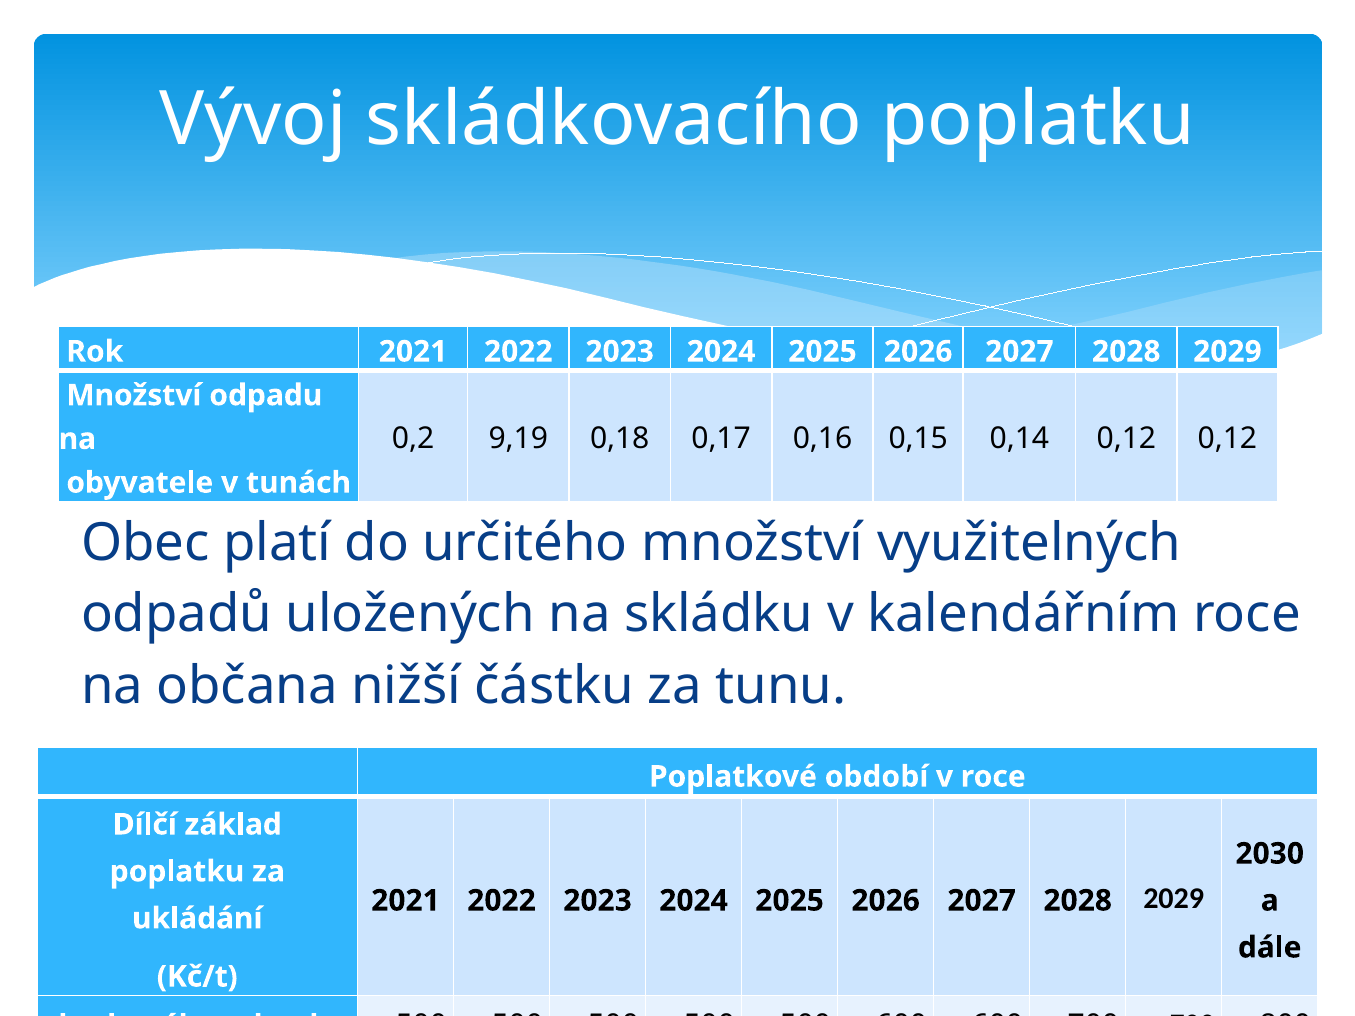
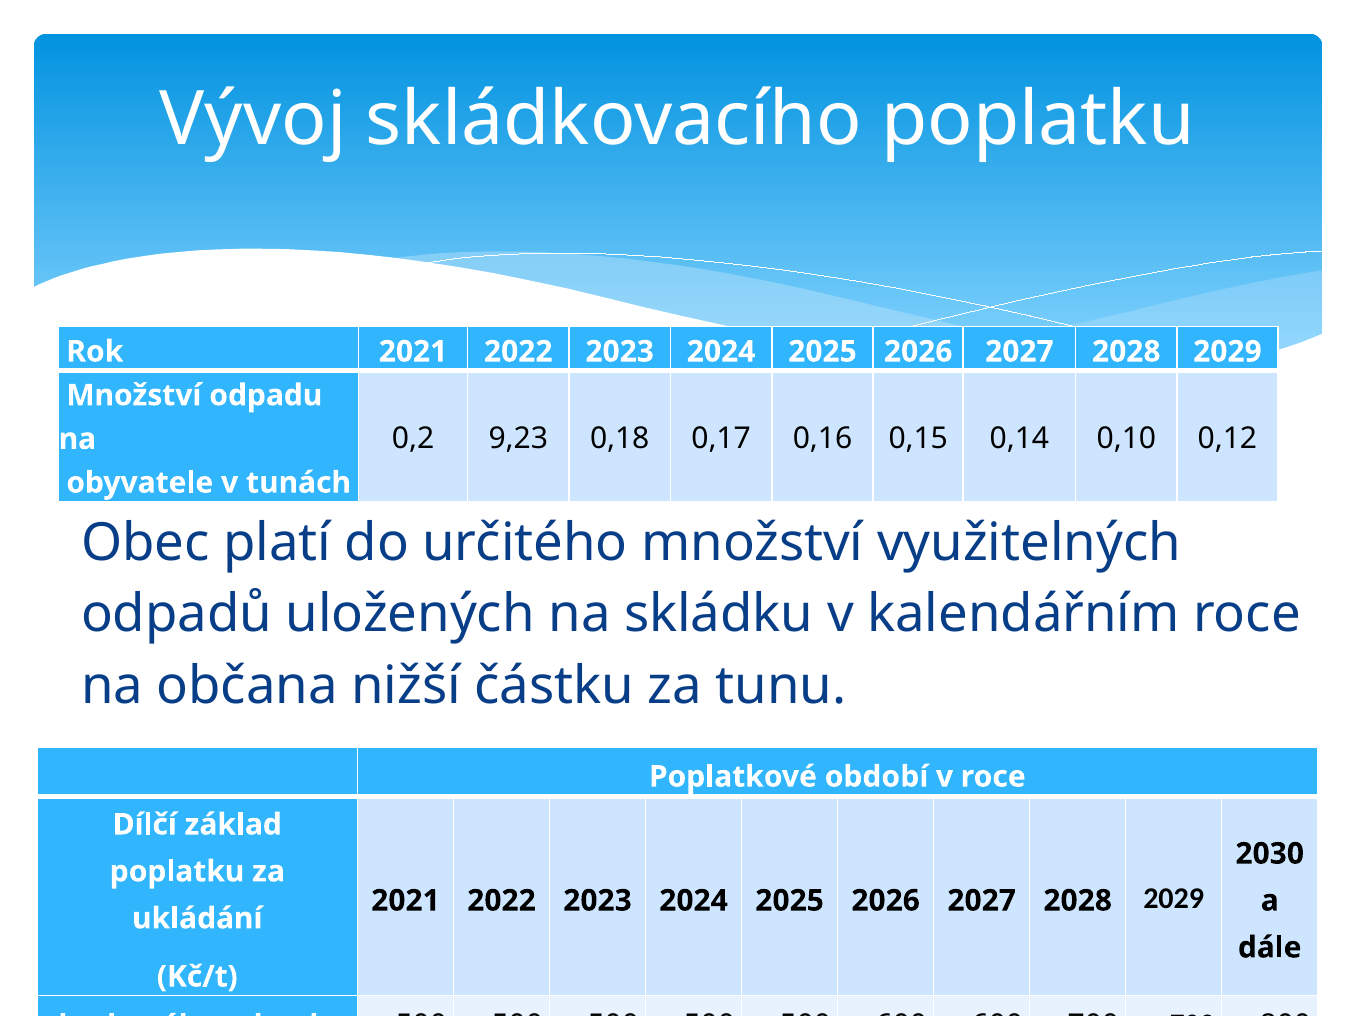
9,19: 9,19 -> 9,23
0,14 0,12: 0,12 -> 0,10
